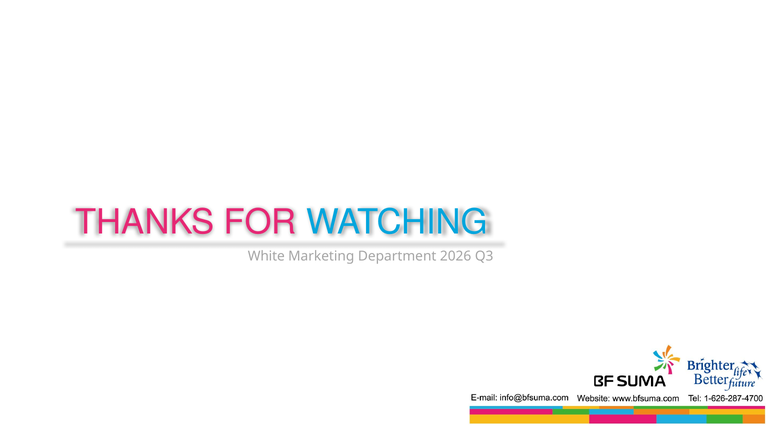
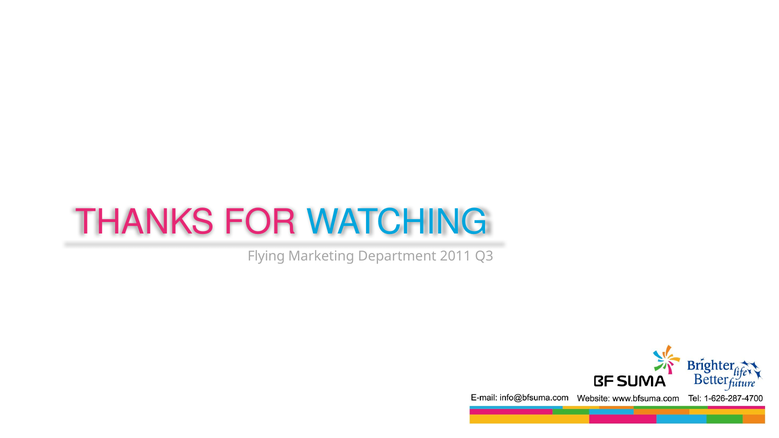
White: White -> Flying
2026: 2026 -> 2011
